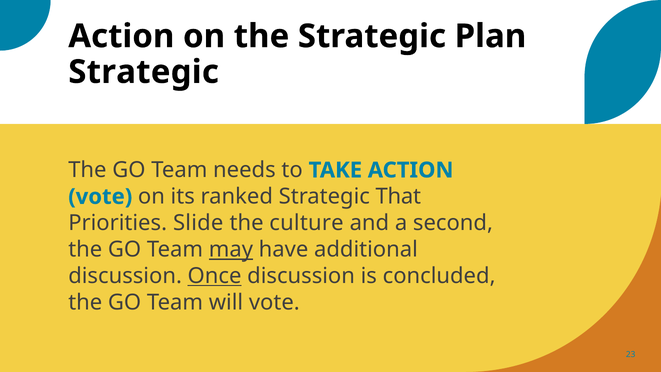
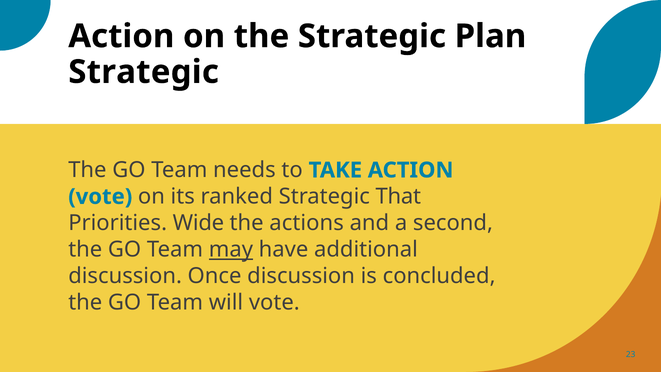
Slide: Slide -> Wide
culture: culture -> actions
Once underline: present -> none
